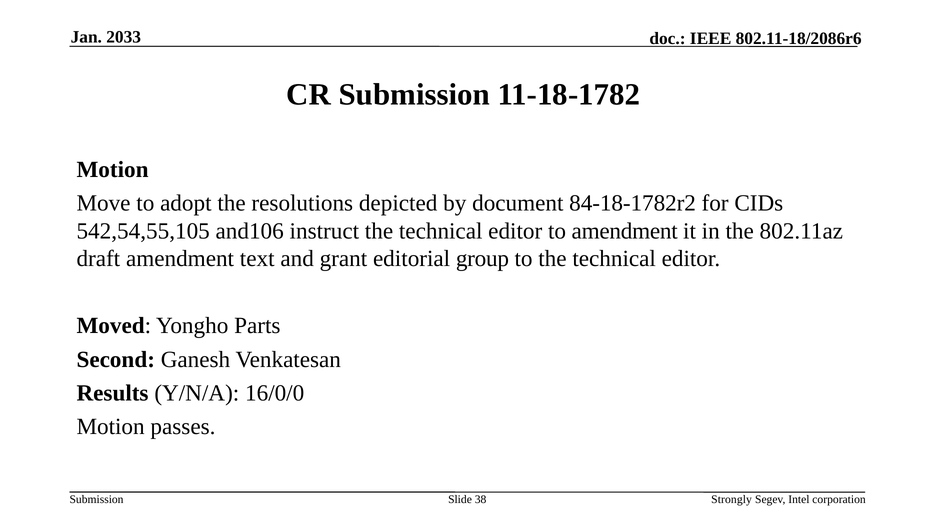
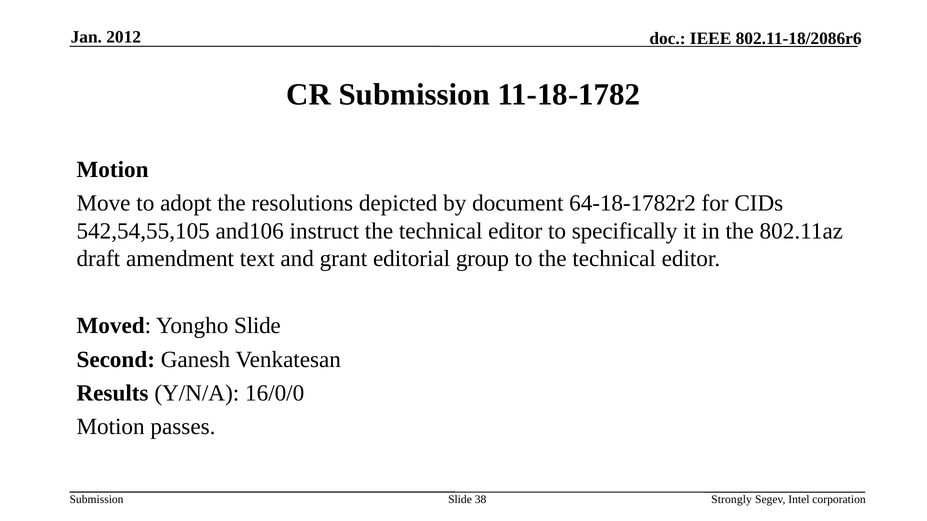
2033: 2033 -> 2012
84-18-1782r2: 84-18-1782r2 -> 64-18-1782r2
to amendment: amendment -> specifically
Yongho Parts: Parts -> Slide
